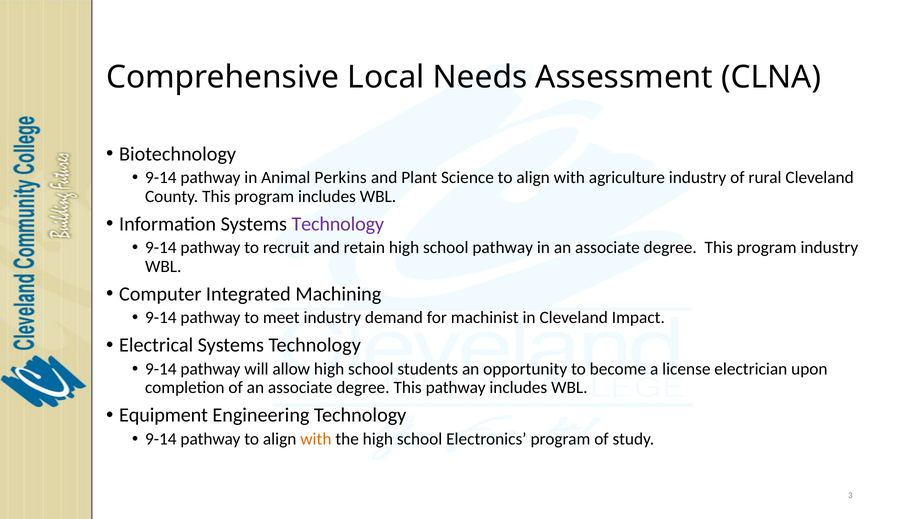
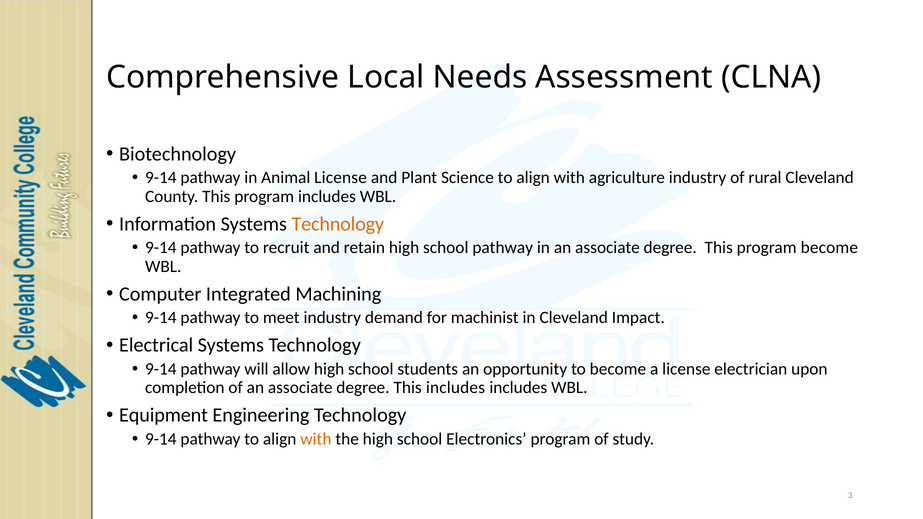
Animal Perkins: Perkins -> License
Technology at (338, 224) colour: purple -> orange
program industry: industry -> become
This pathway: pathway -> includes
